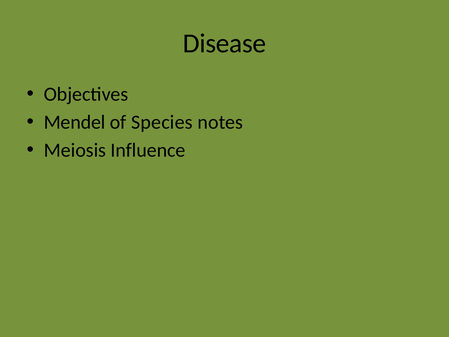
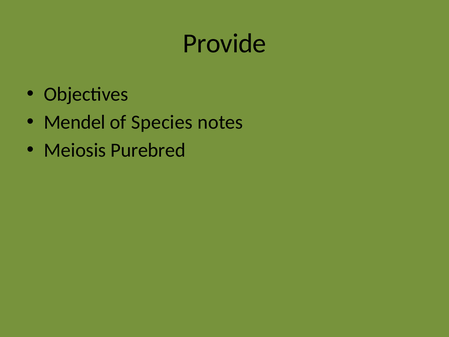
Disease: Disease -> Provide
Influence: Influence -> Purebred
